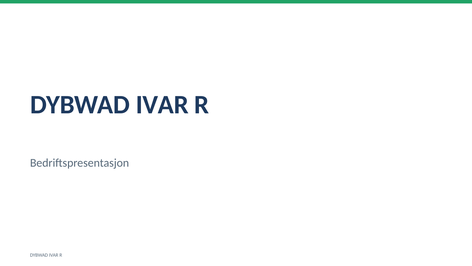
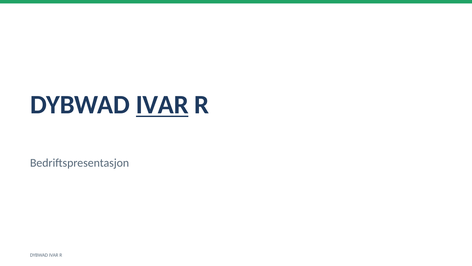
IVAR at (162, 105) underline: none -> present
